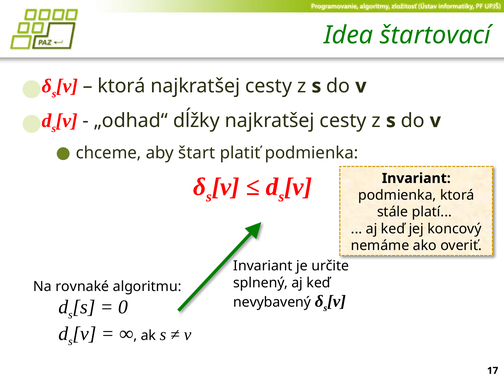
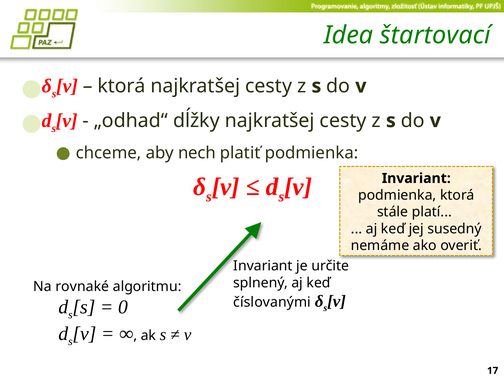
štart: štart -> nech
koncový: koncový -> susedný
nevybavený: nevybavený -> číslovanými
